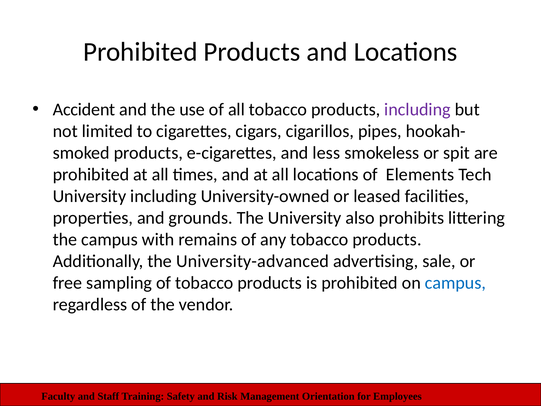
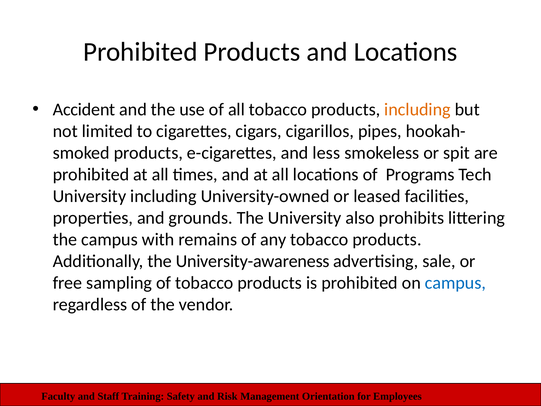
including at (418, 109) colour: purple -> orange
Elements: Elements -> Programs
University-advanced: University-advanced -> University-awareness
